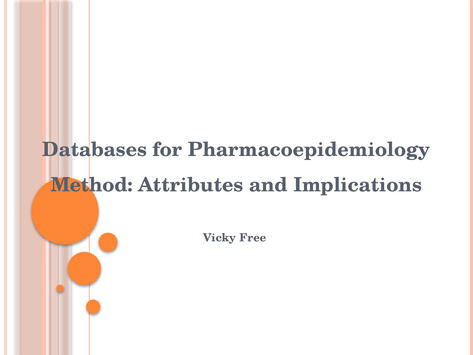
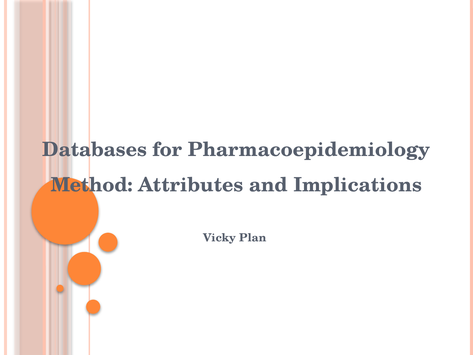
Free: Free -> Plan
